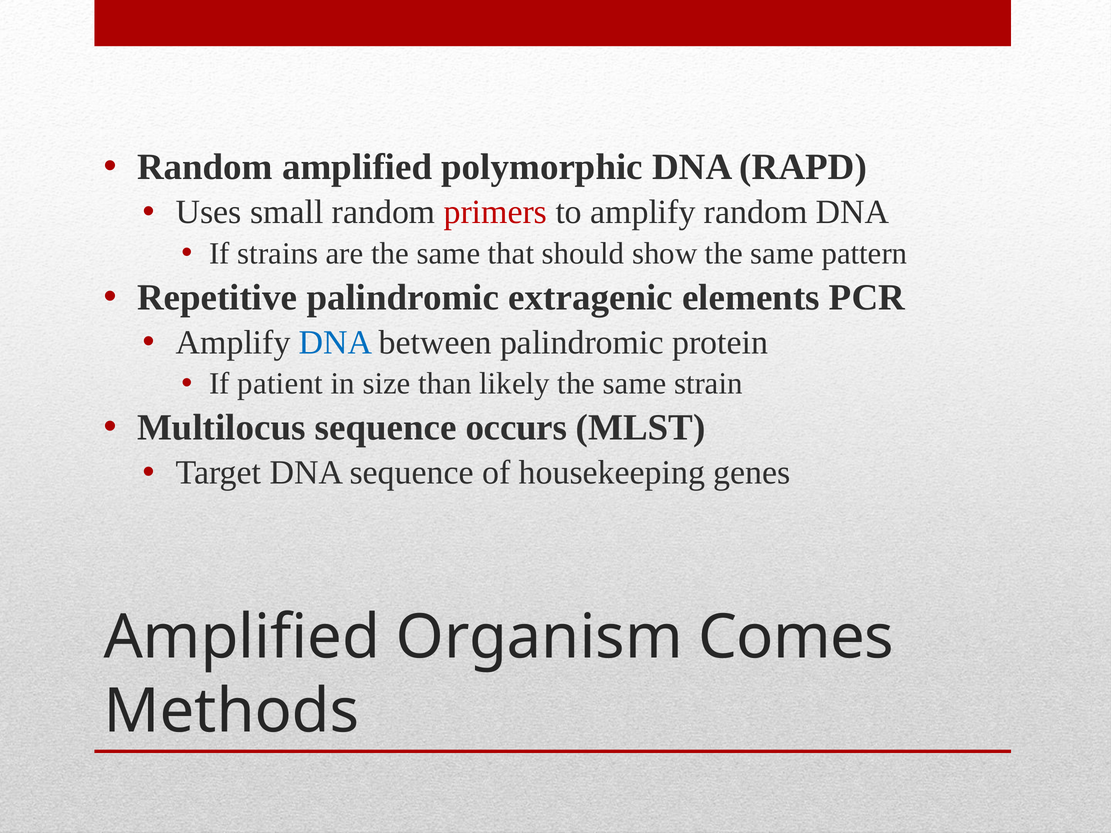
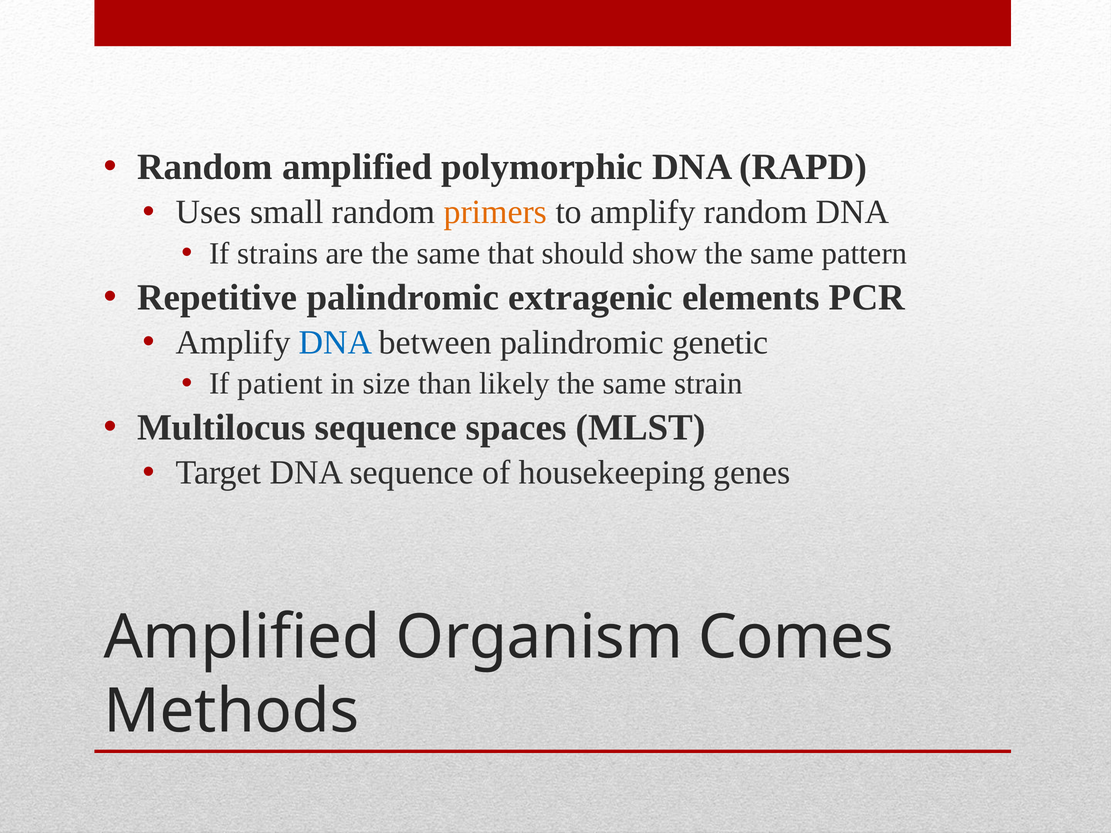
primers colour: red -> orange
protein: protein -> genetic
occurs: occurs -> spaces
